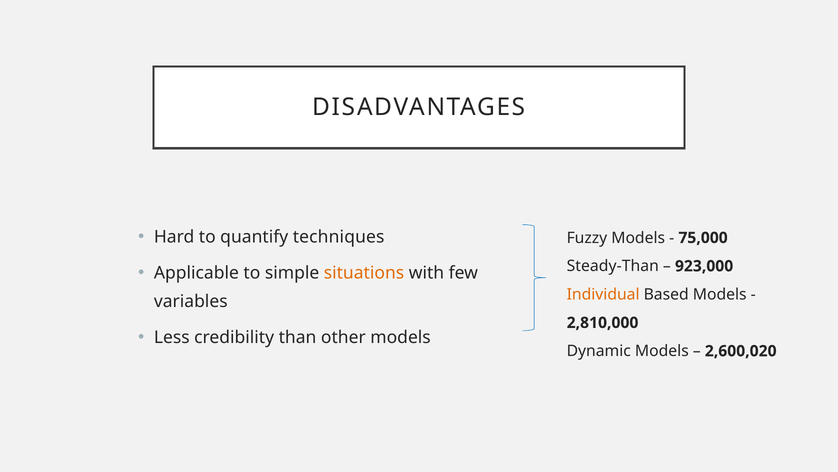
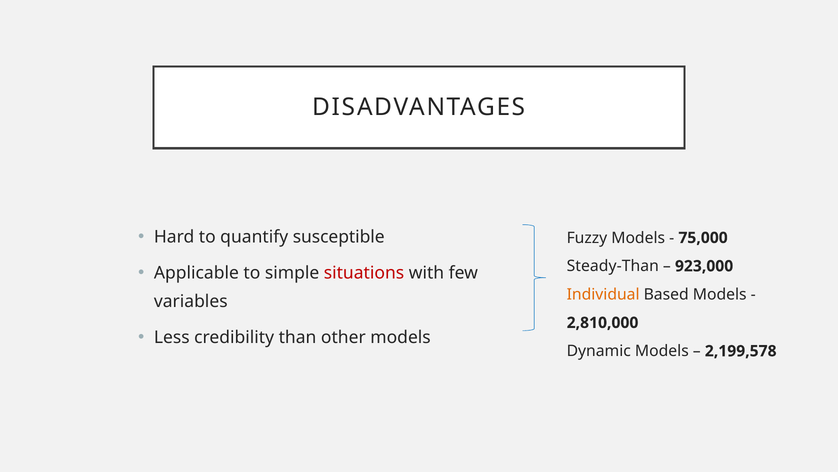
techniques: techniques -> susceptible
situations colour: orange -> red
2,600,020: 2,600,020 -> 2,199,578
